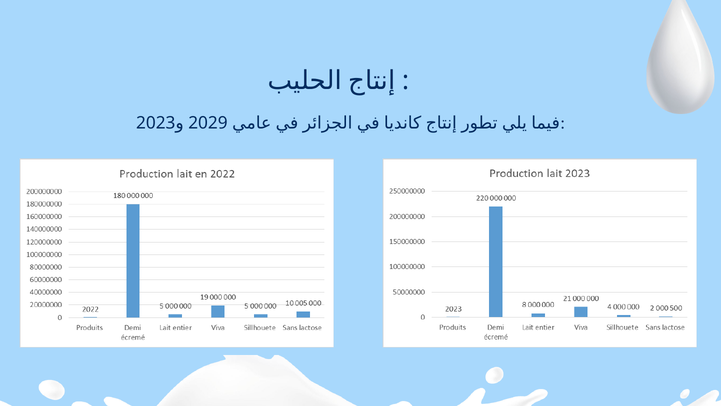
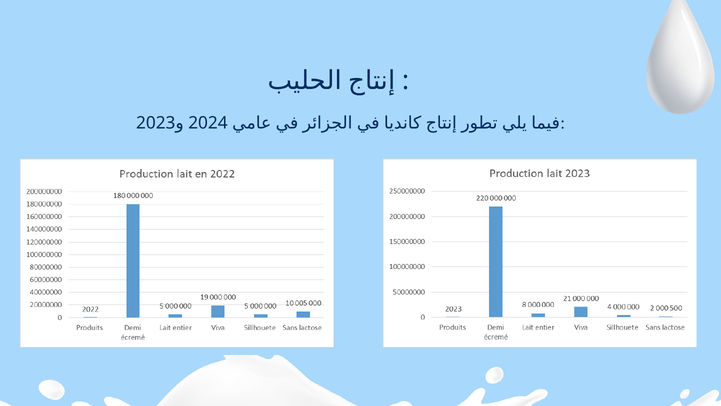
2029: 2029 -> 2024
